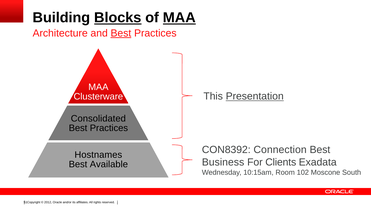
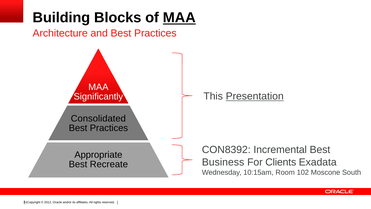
Blocks underline: present -> none
Best at (121, 33) underline: present -> none
Clusterware: Clusterware -> Significantly
Connection: Connection -> Incremental
Hostnames: Hostnames -> Appropriate
Available: Available -> Recreate
